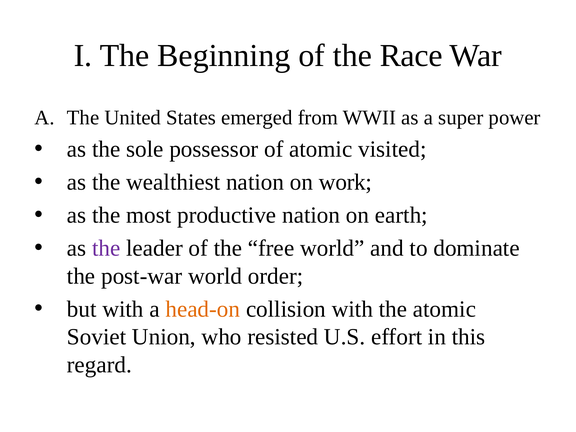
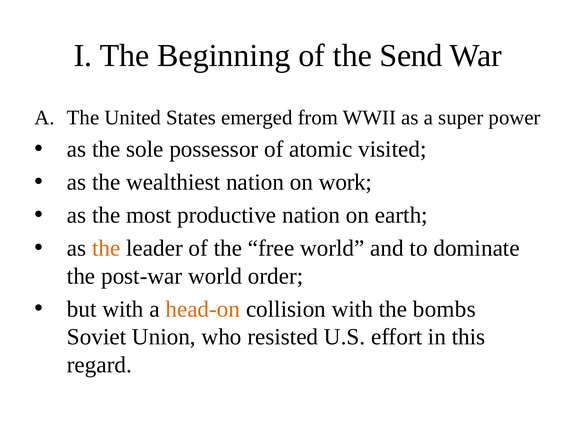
Race: Race -> Send
the at (106, 248) colour: purple -> orange
the atomic: atomic -> bombs
